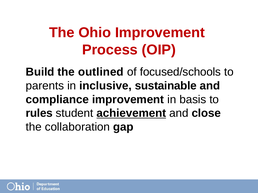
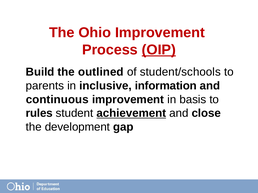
OIP underline: none -> present
focused/schools: focused/schools -> student/schools
sustainable: sustainable -> information
compliance: compliance -> continuous
collaboration: collaboration -> development
